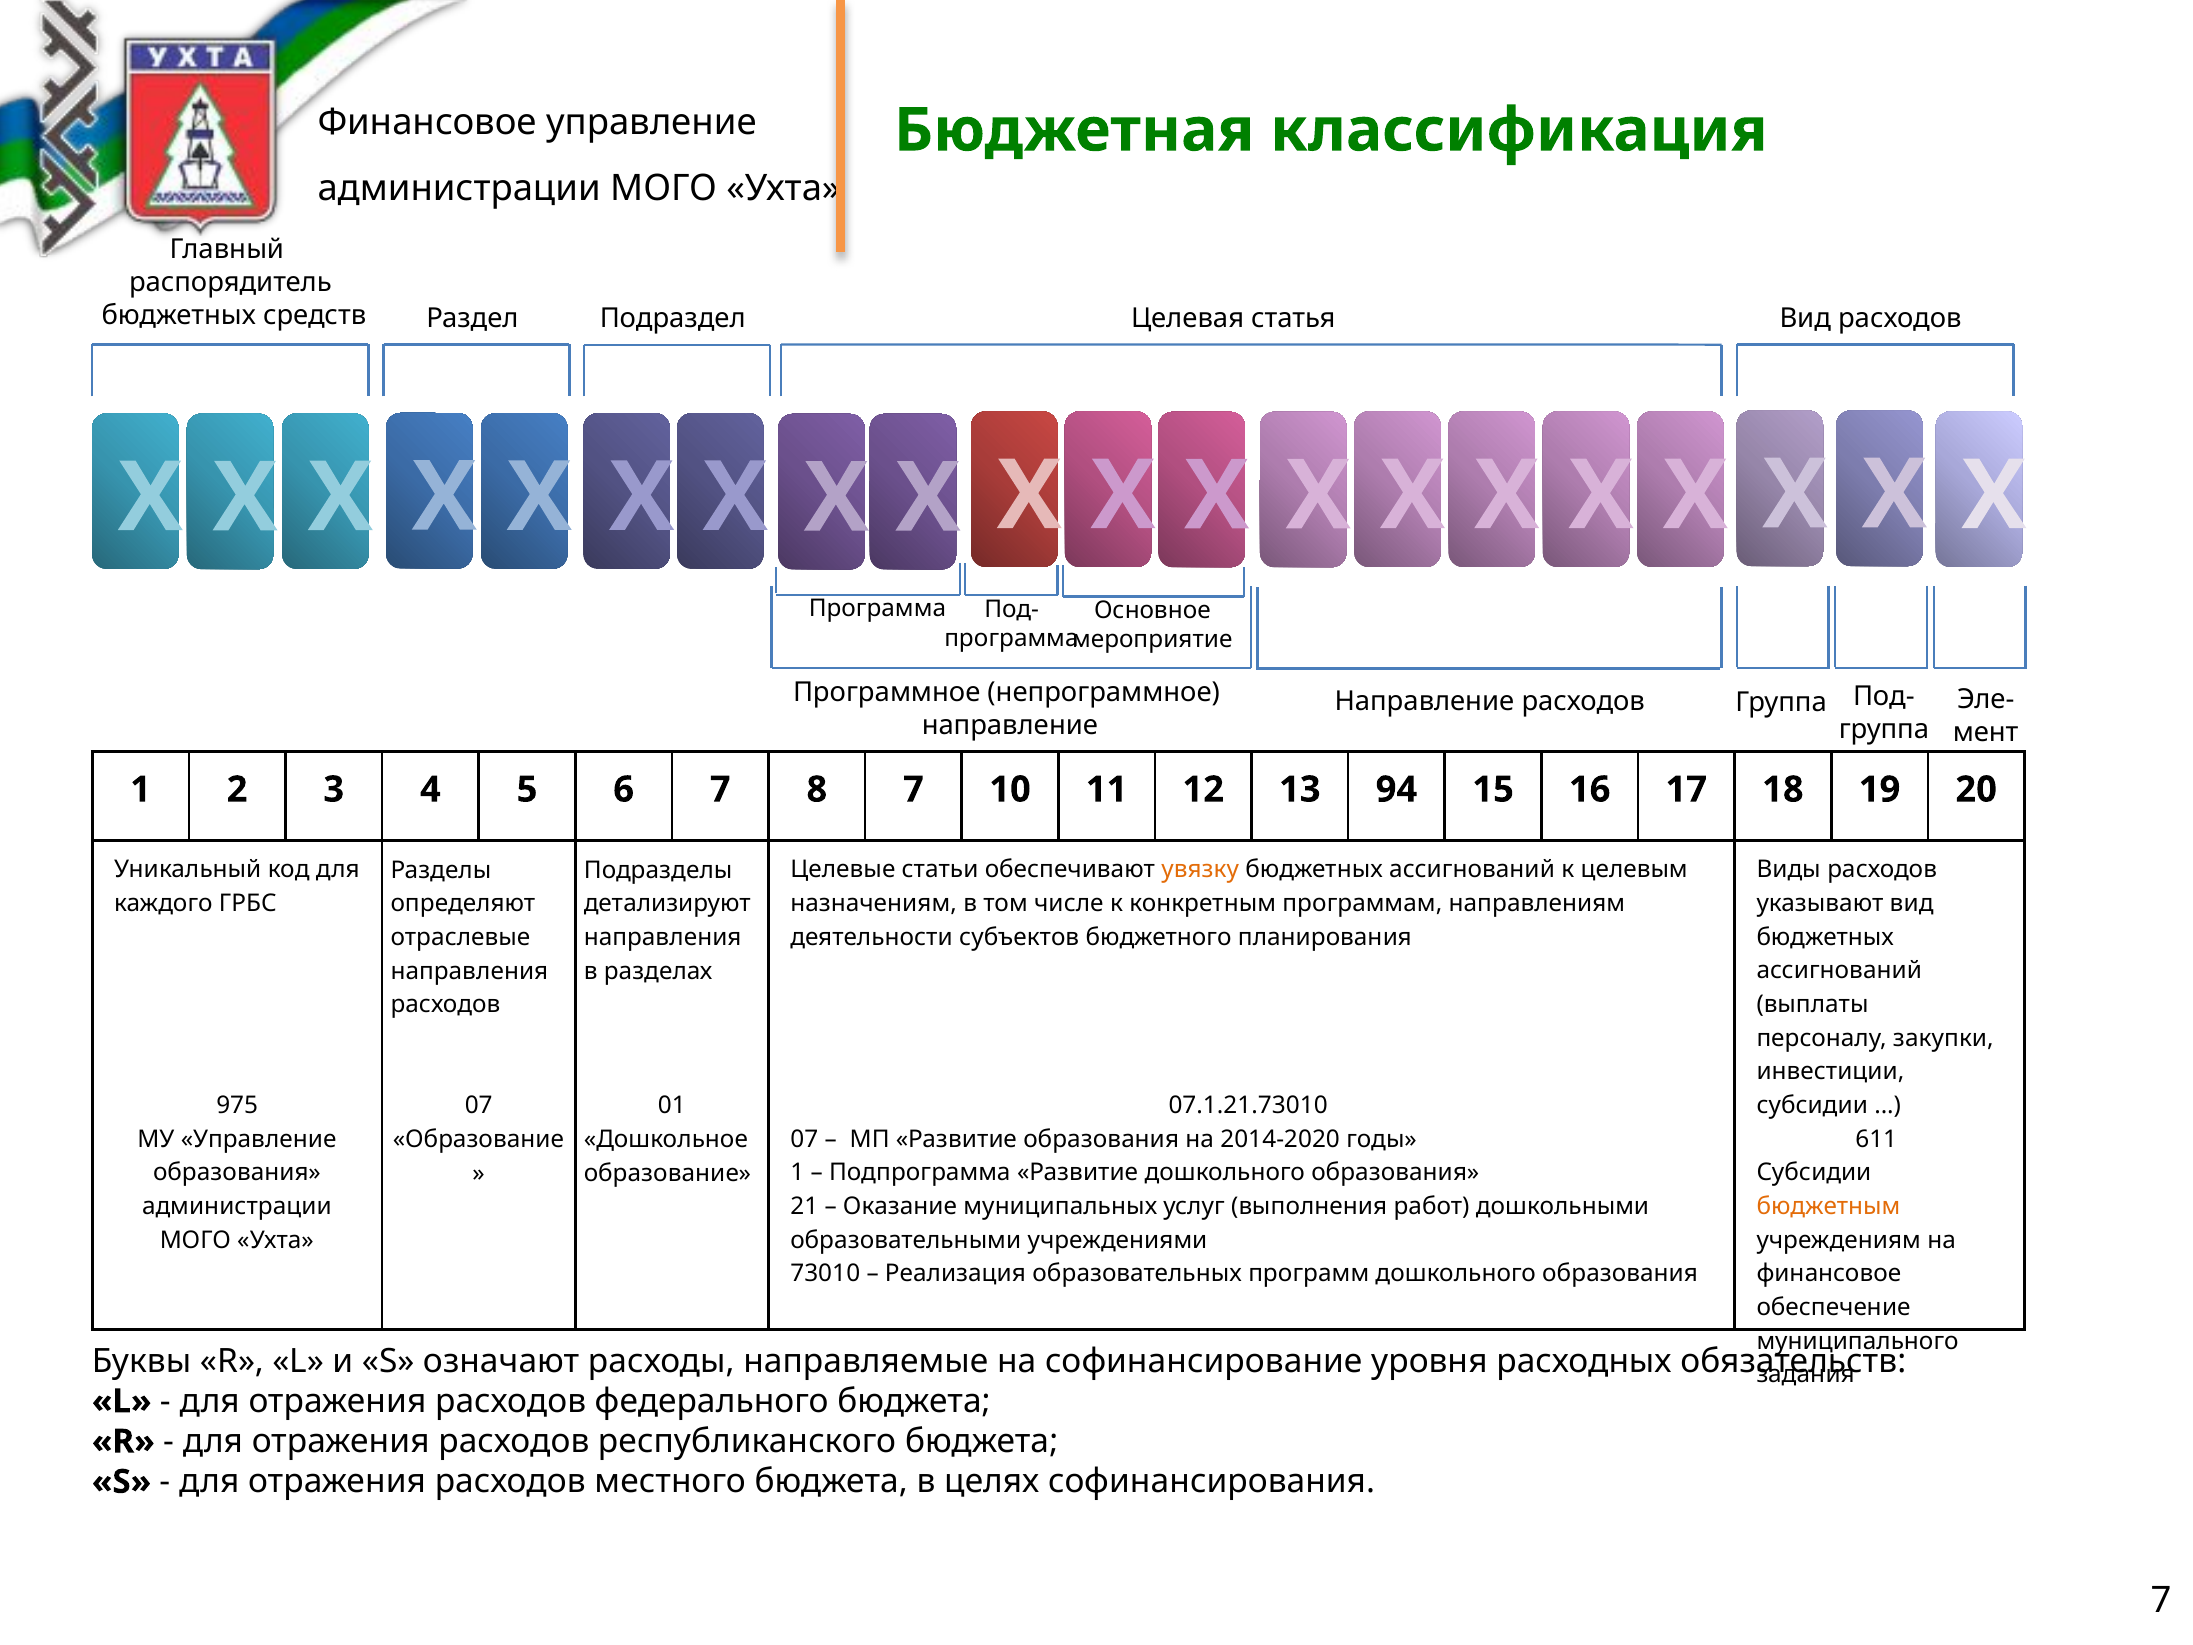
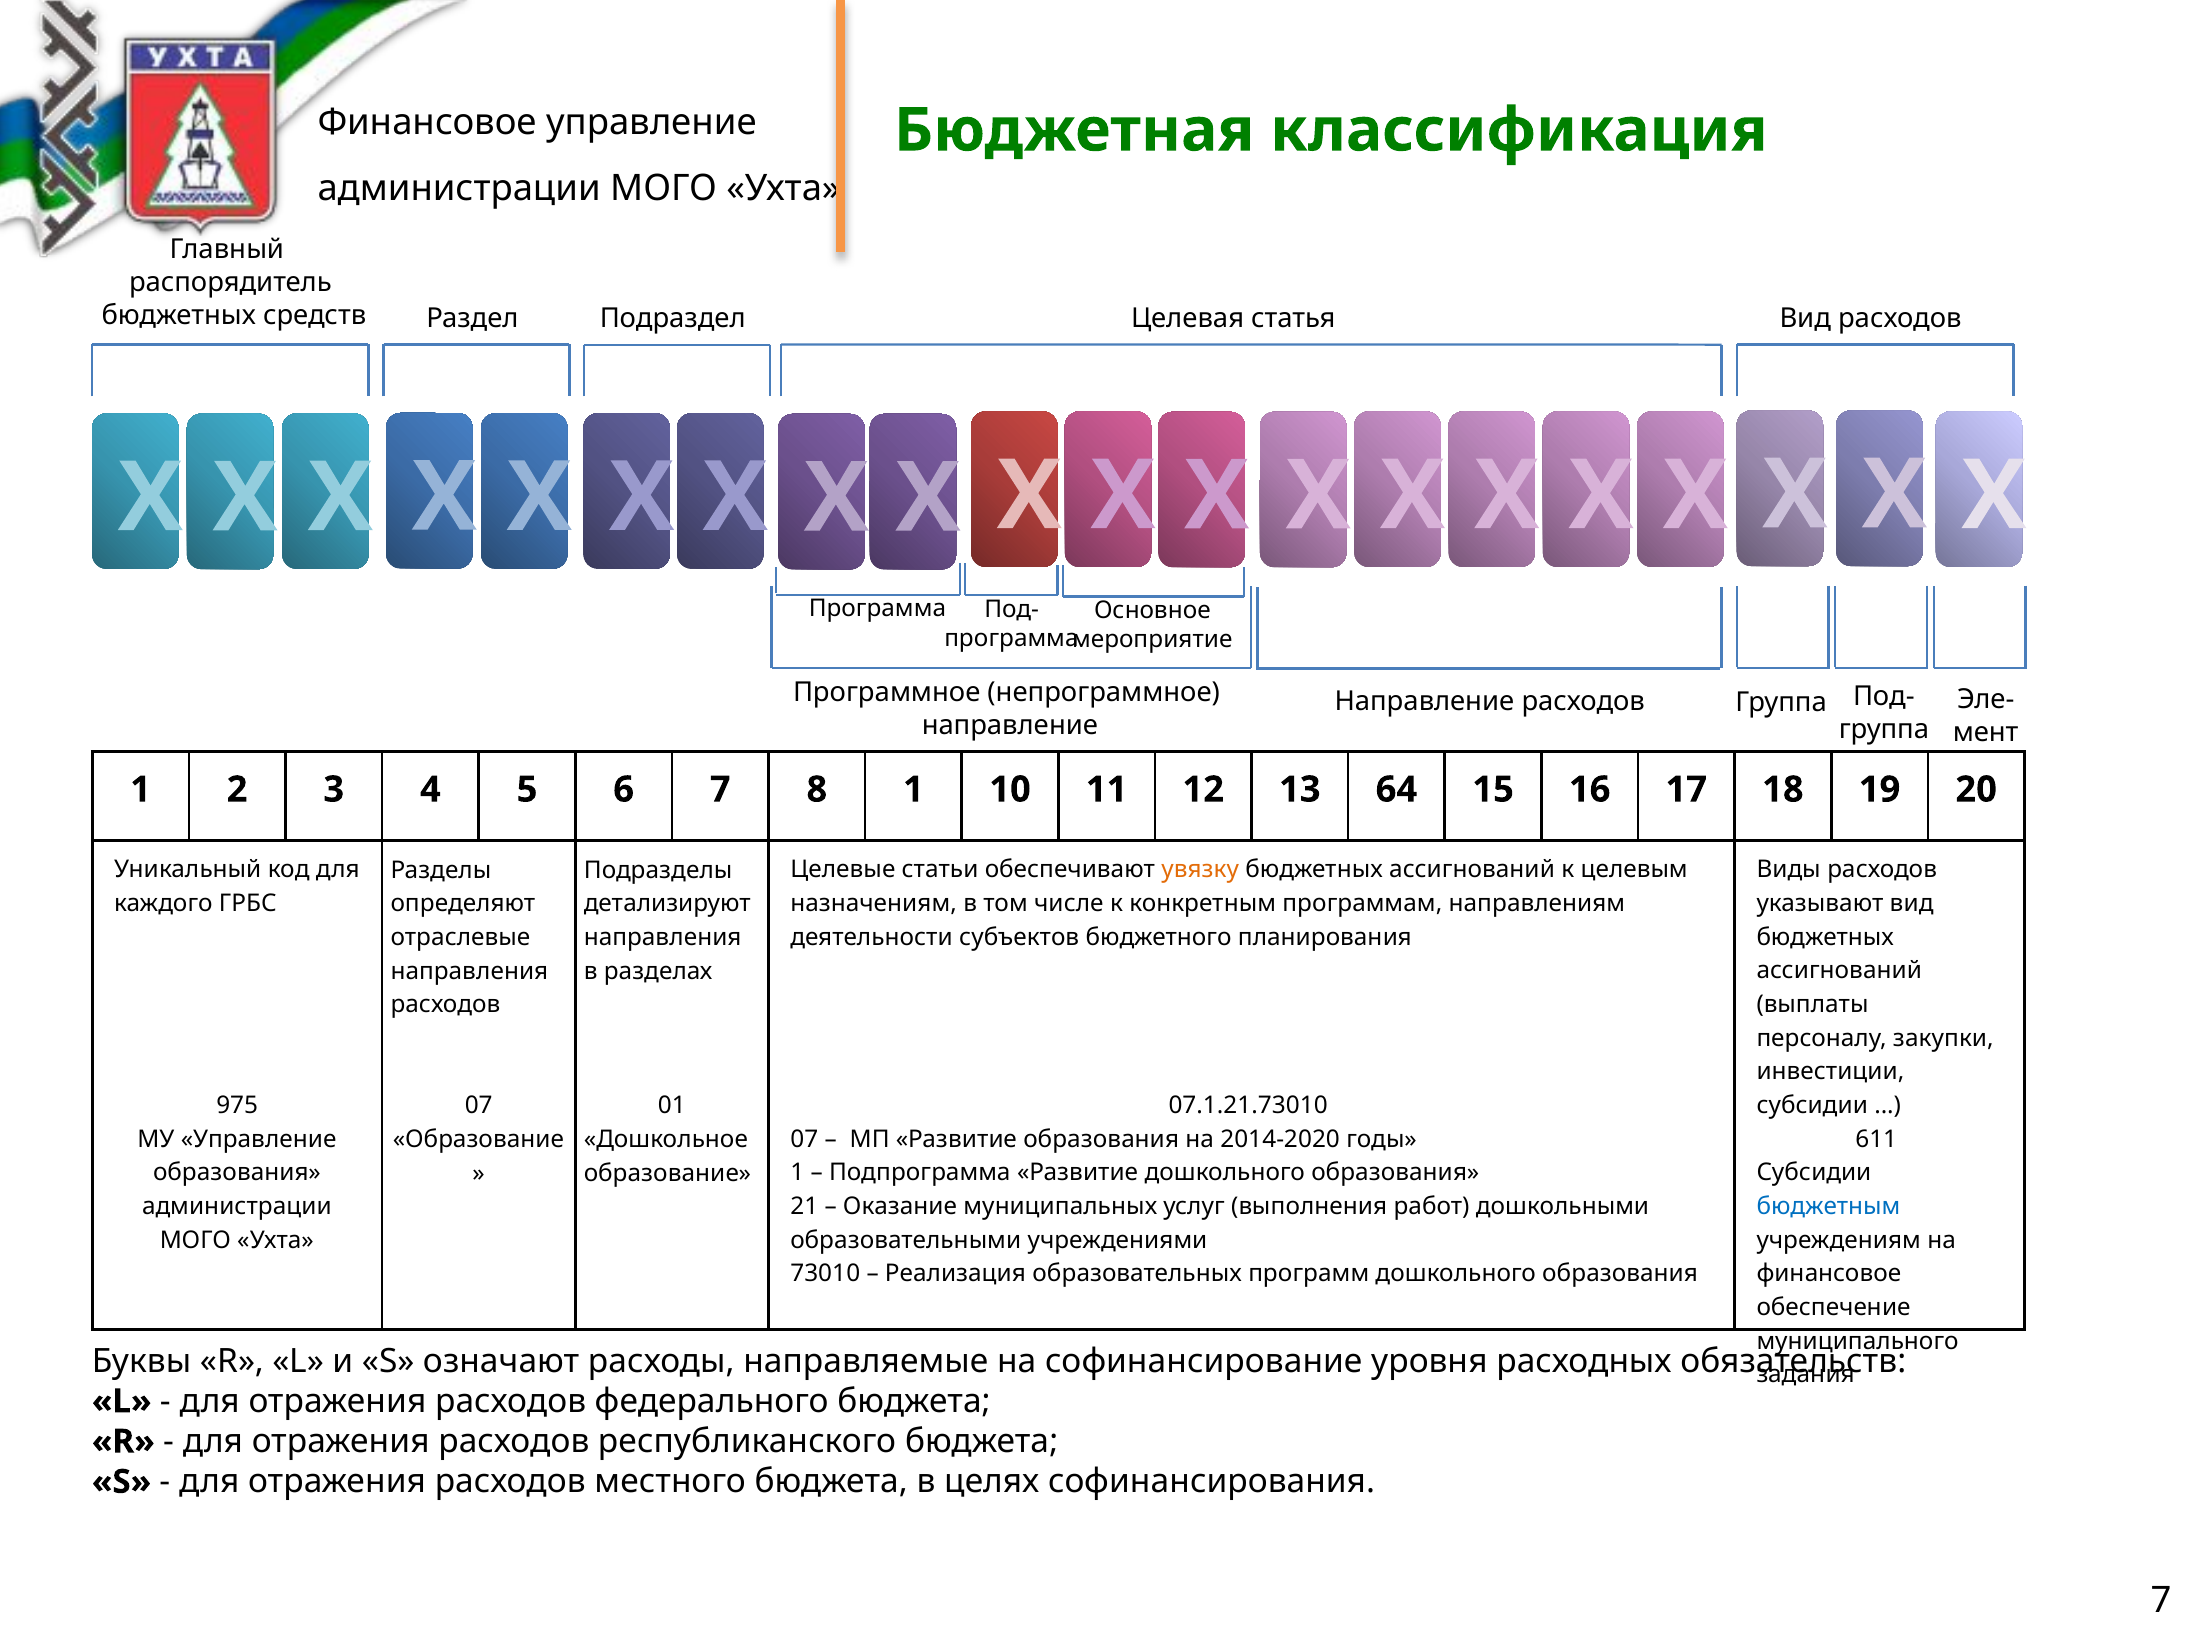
8 7: 7 -> 1
94: 94 -> 64
бюджетным colour: orange -> blue
